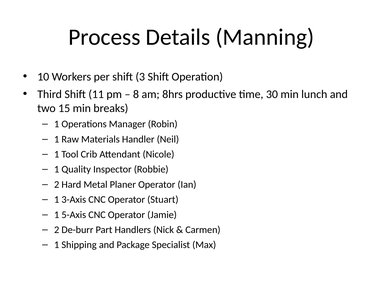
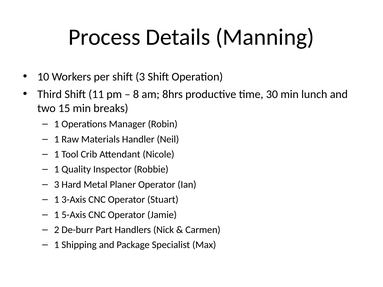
2 at (57, 185): 2 -> 3
